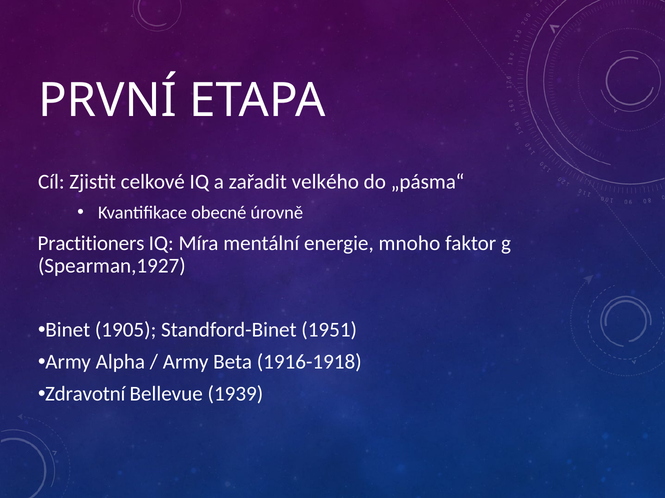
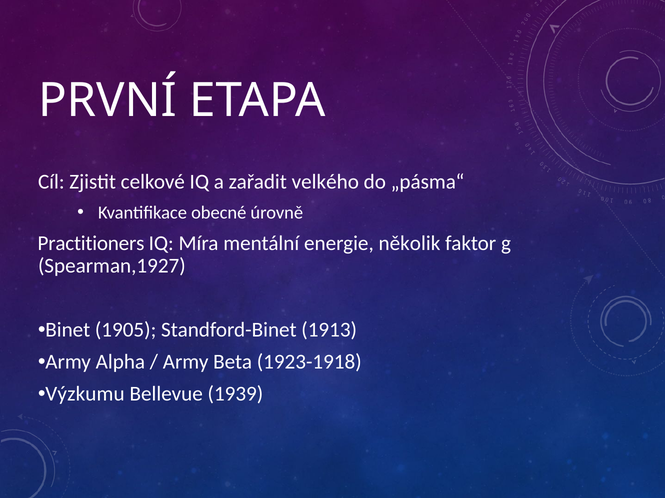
mnoho: mnoho -> několik
1951: 1951 -> 1913
1916-1918: 1916-1918 -> 1923-1918
Zdravotní: Zdravotní -> Výzkumu
